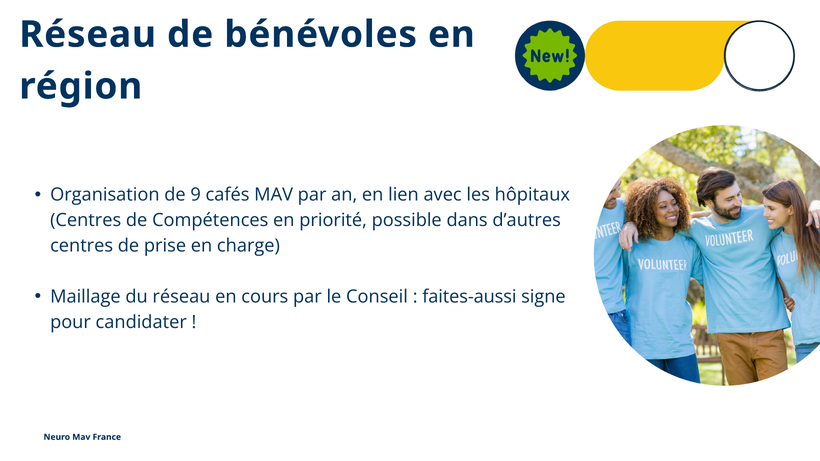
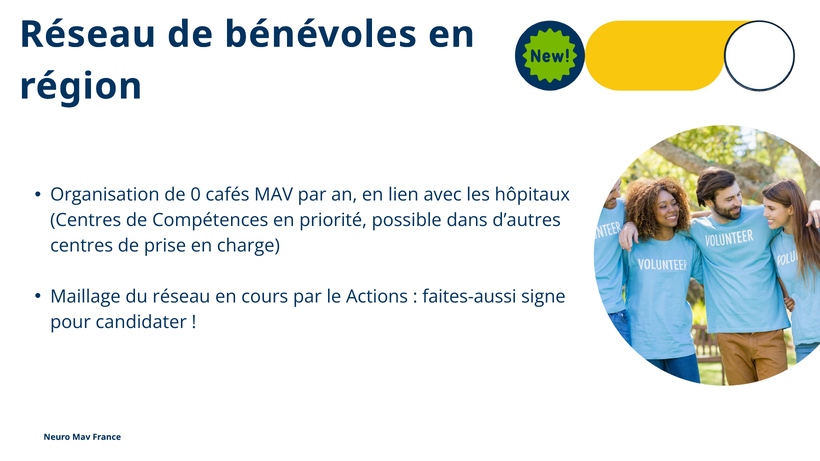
9: 9 -> 0
Conseil: Conseil -> Actions
